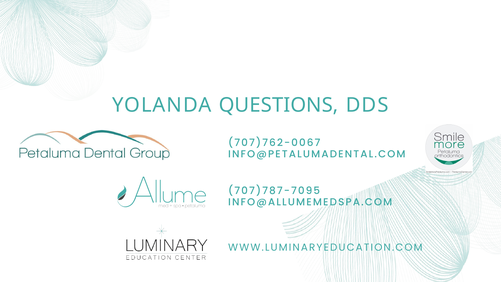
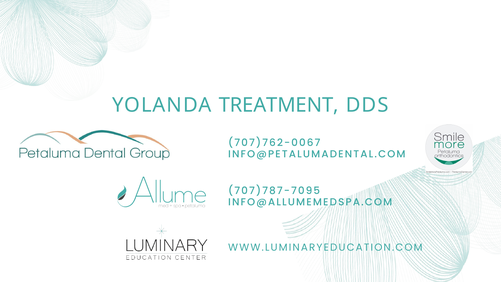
QUESTIONS: QUESTIONS -> TREATMENT
